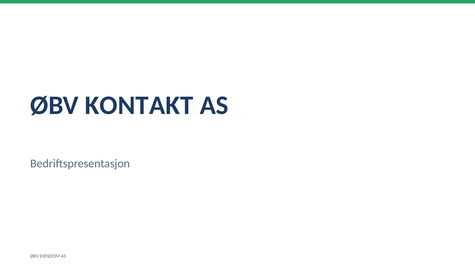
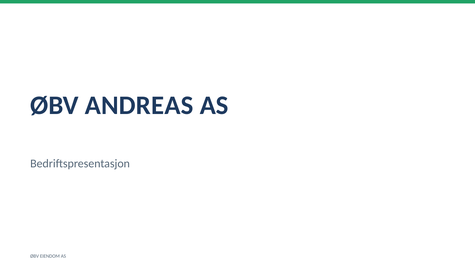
KONTAKT: KONTAKT -> ANDREAS
